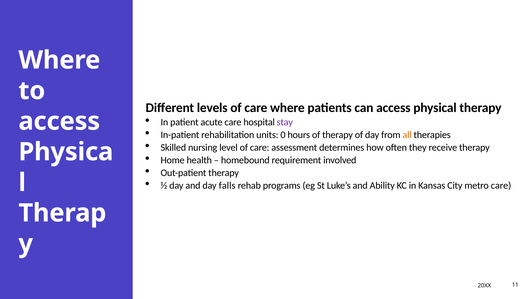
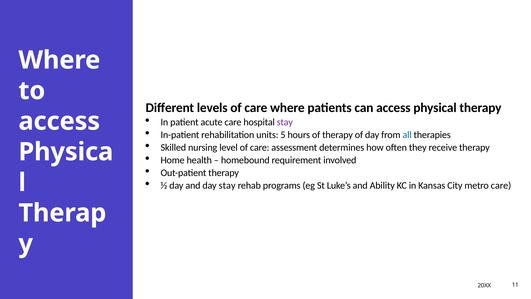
0: 0 -> 5
all colour: orange -> blue
day falls: falls -> stay
